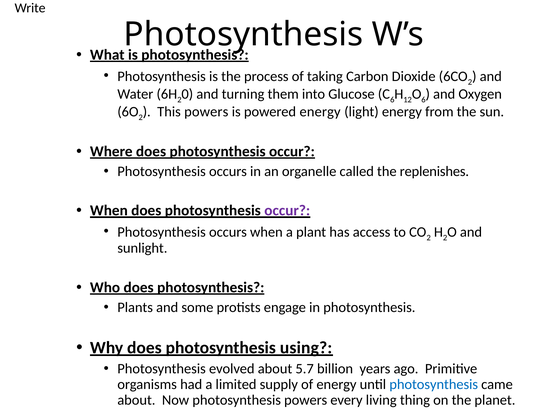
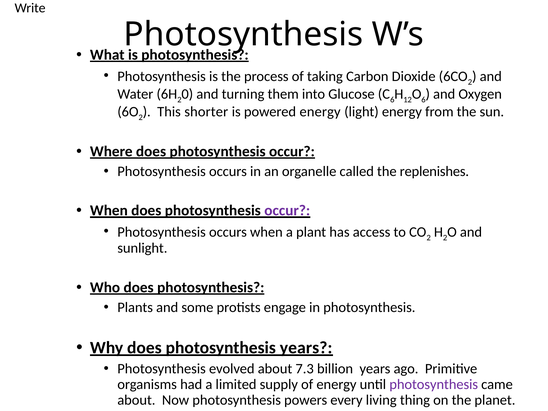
This powers: powers -> shorter
photosynthesis using: using -> years
5.7: 5.7 -> 7.3
photosynthesis at (434, 384) colour: blue -> purple
